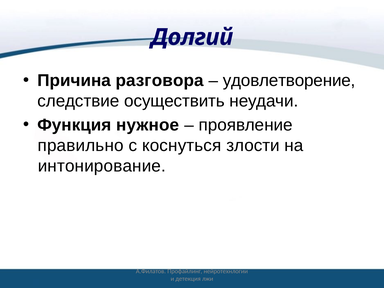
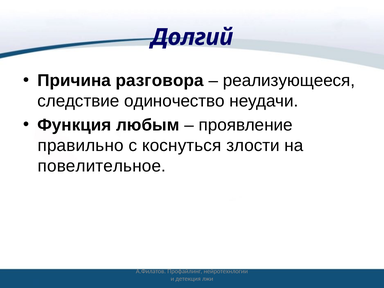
удовлетворение: удовлетворение -> реализующееся
осуществить: осуществить -> одиночество
нужное: нужное -> любым
интонирование: интонирование -> повелительное
